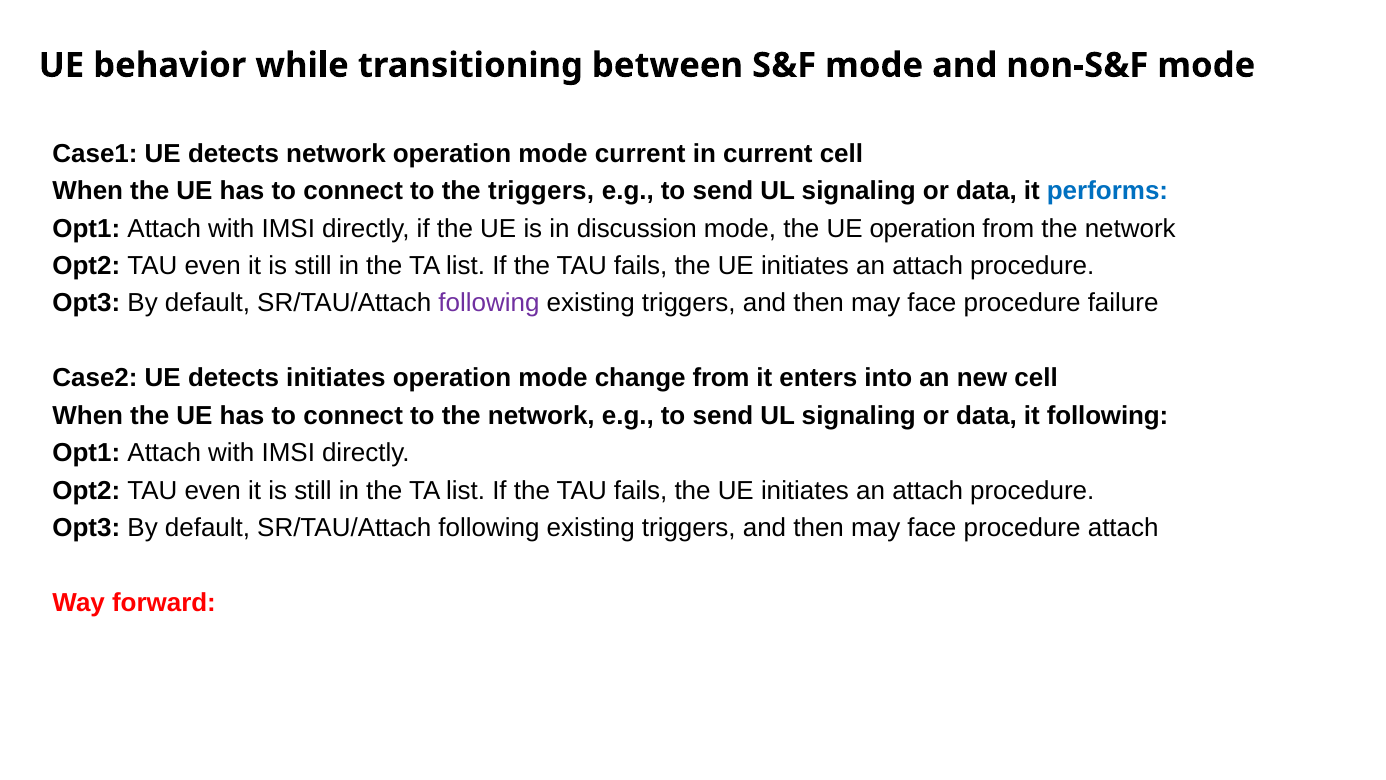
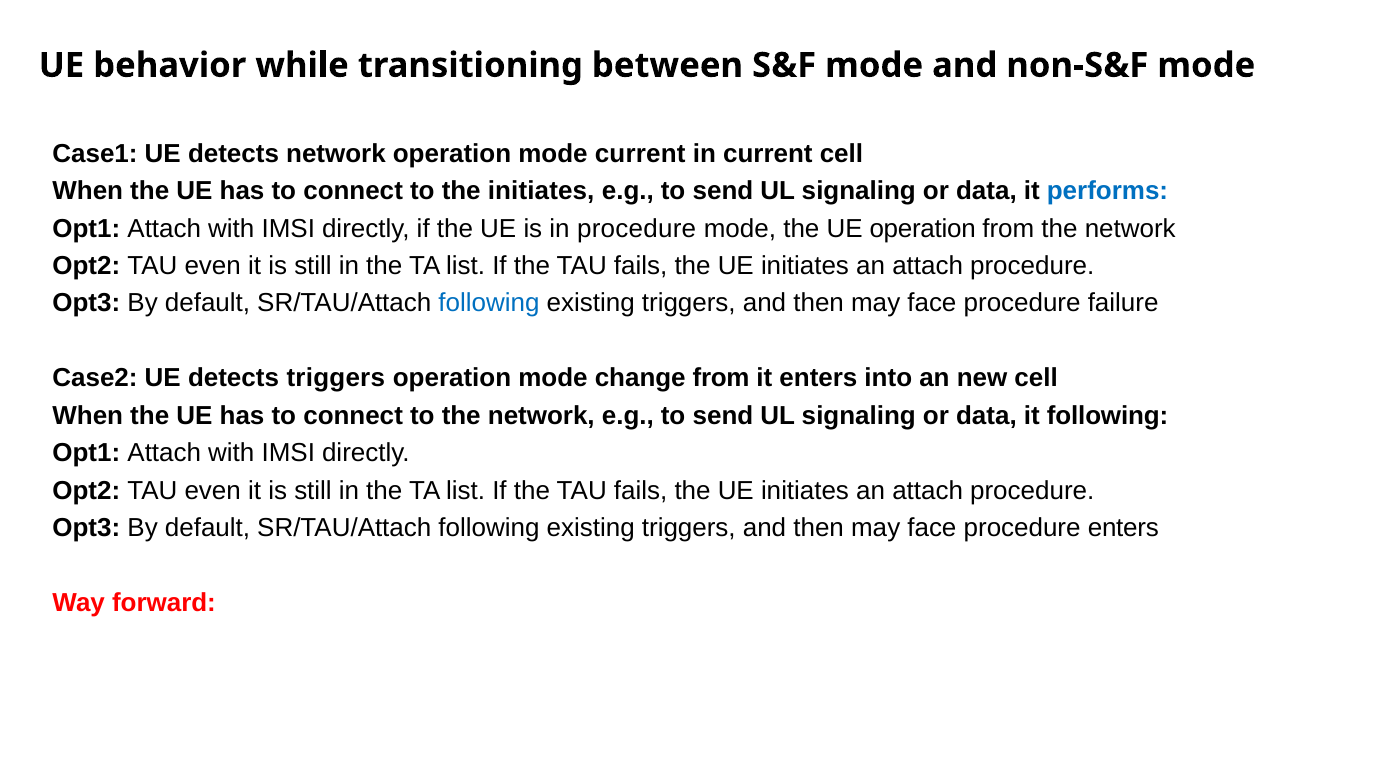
the triggers: triggers -> initiates
in discussion: discussion -> procedure
following at (489, 303) colour: purple -> blue
detects initiates: initiates -> triggers
procedure attach: attach -> enters
